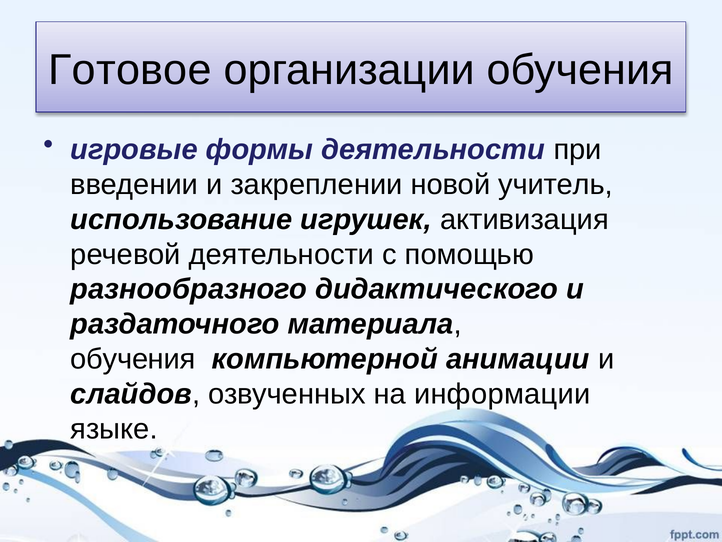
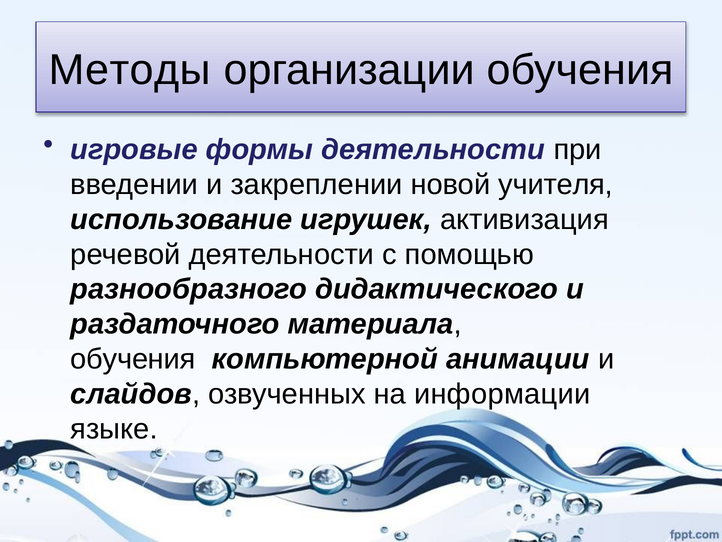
Готовое: Готовое -> Методы
учитель: учитель -> учителя
